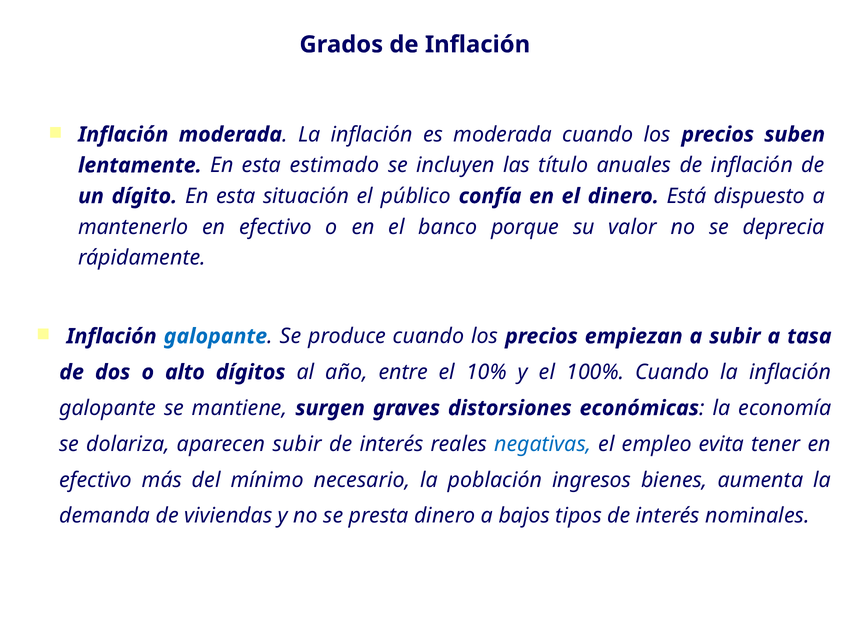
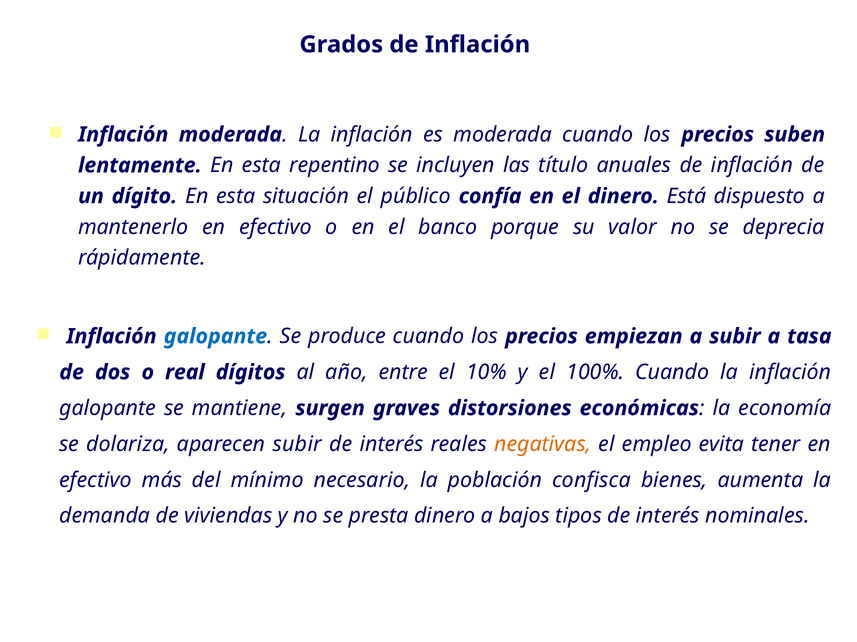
estimado: estimado -> repentino
alto: alto -> real
negativas colour: blue -> orange
ingresos: ingresos -> confisca
